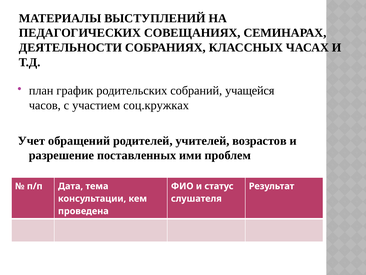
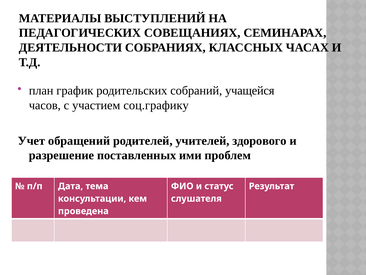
соц.кружках: соц.кружках -> соц.графику
возрастов: возрастов -> здорового
